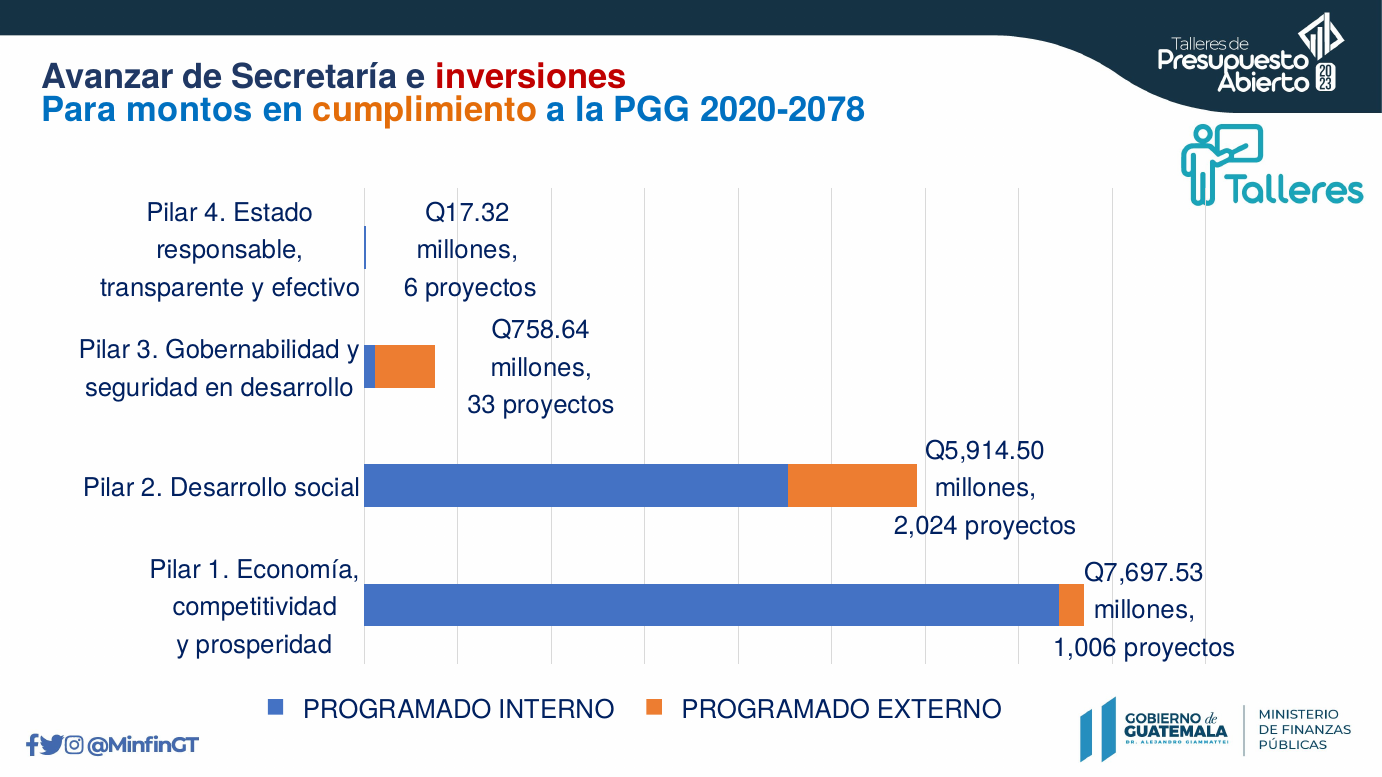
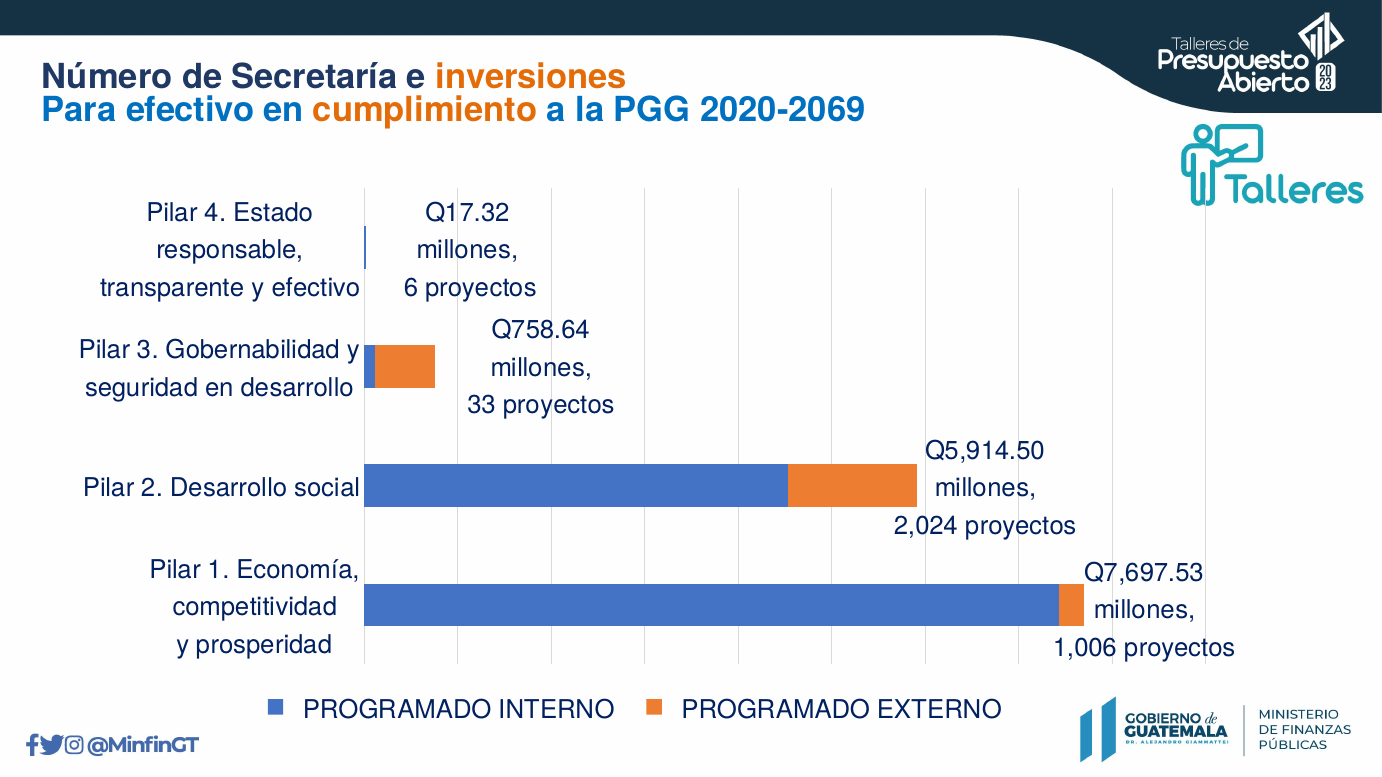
Avanzar: Avanzar -> Número
inversiones colour: red -> orange
Para montos: montos -> efectivo
2020-2078: 2020-2078 -> 2020-2069
